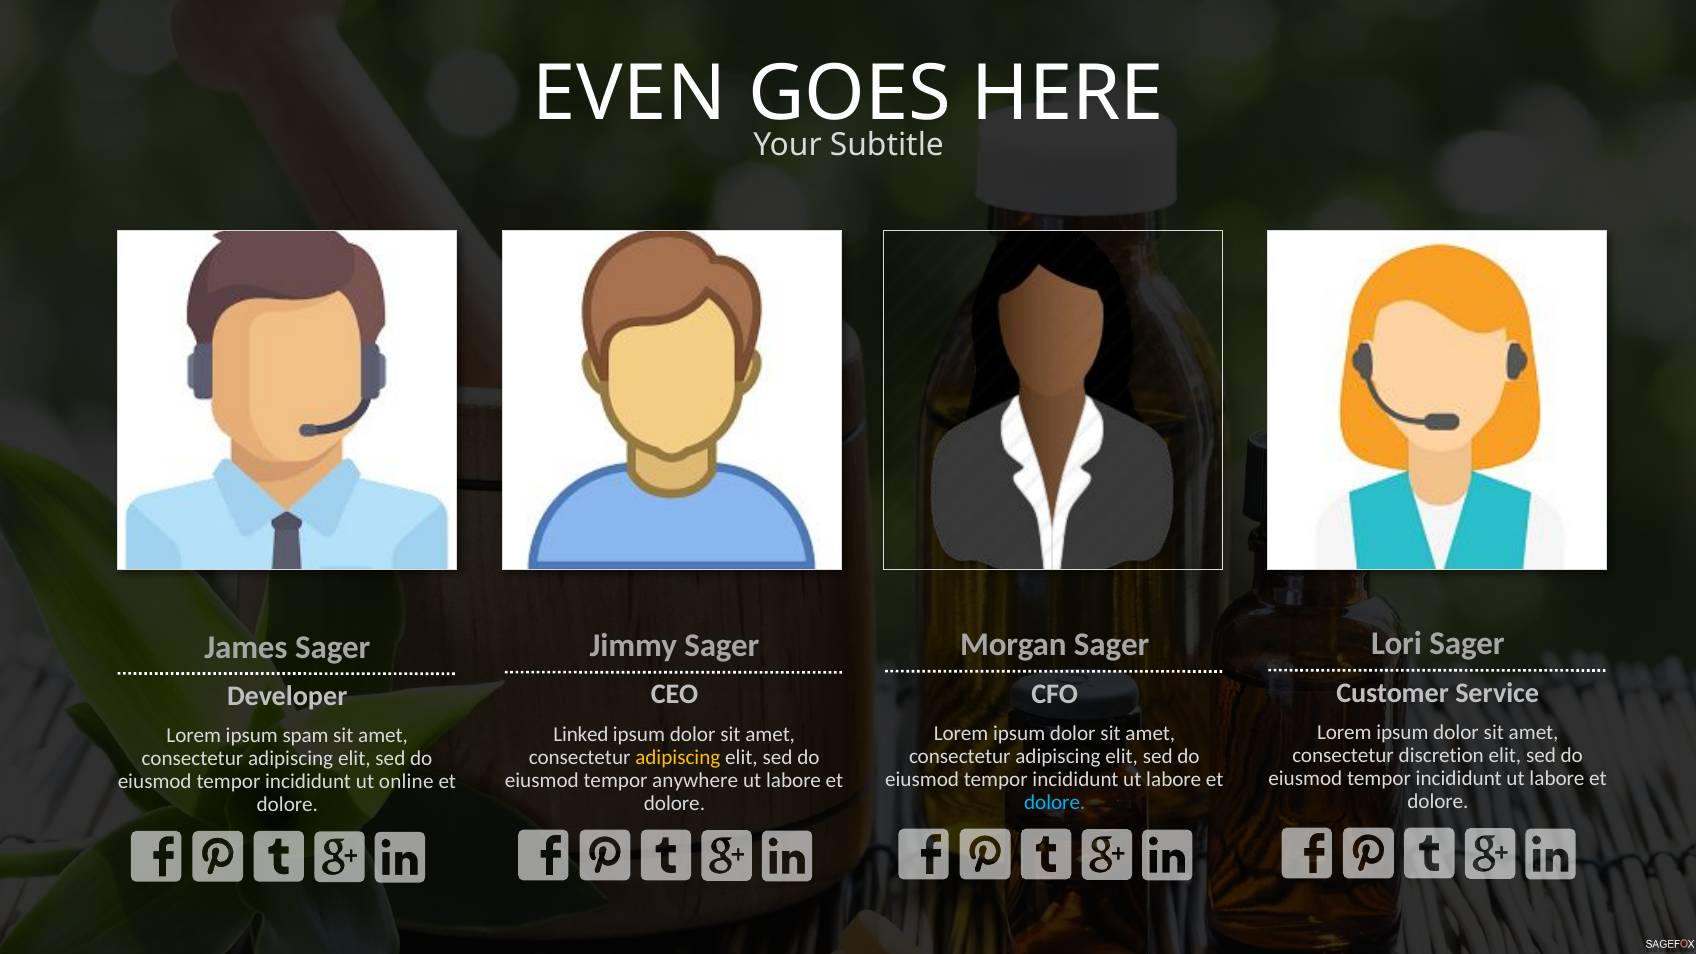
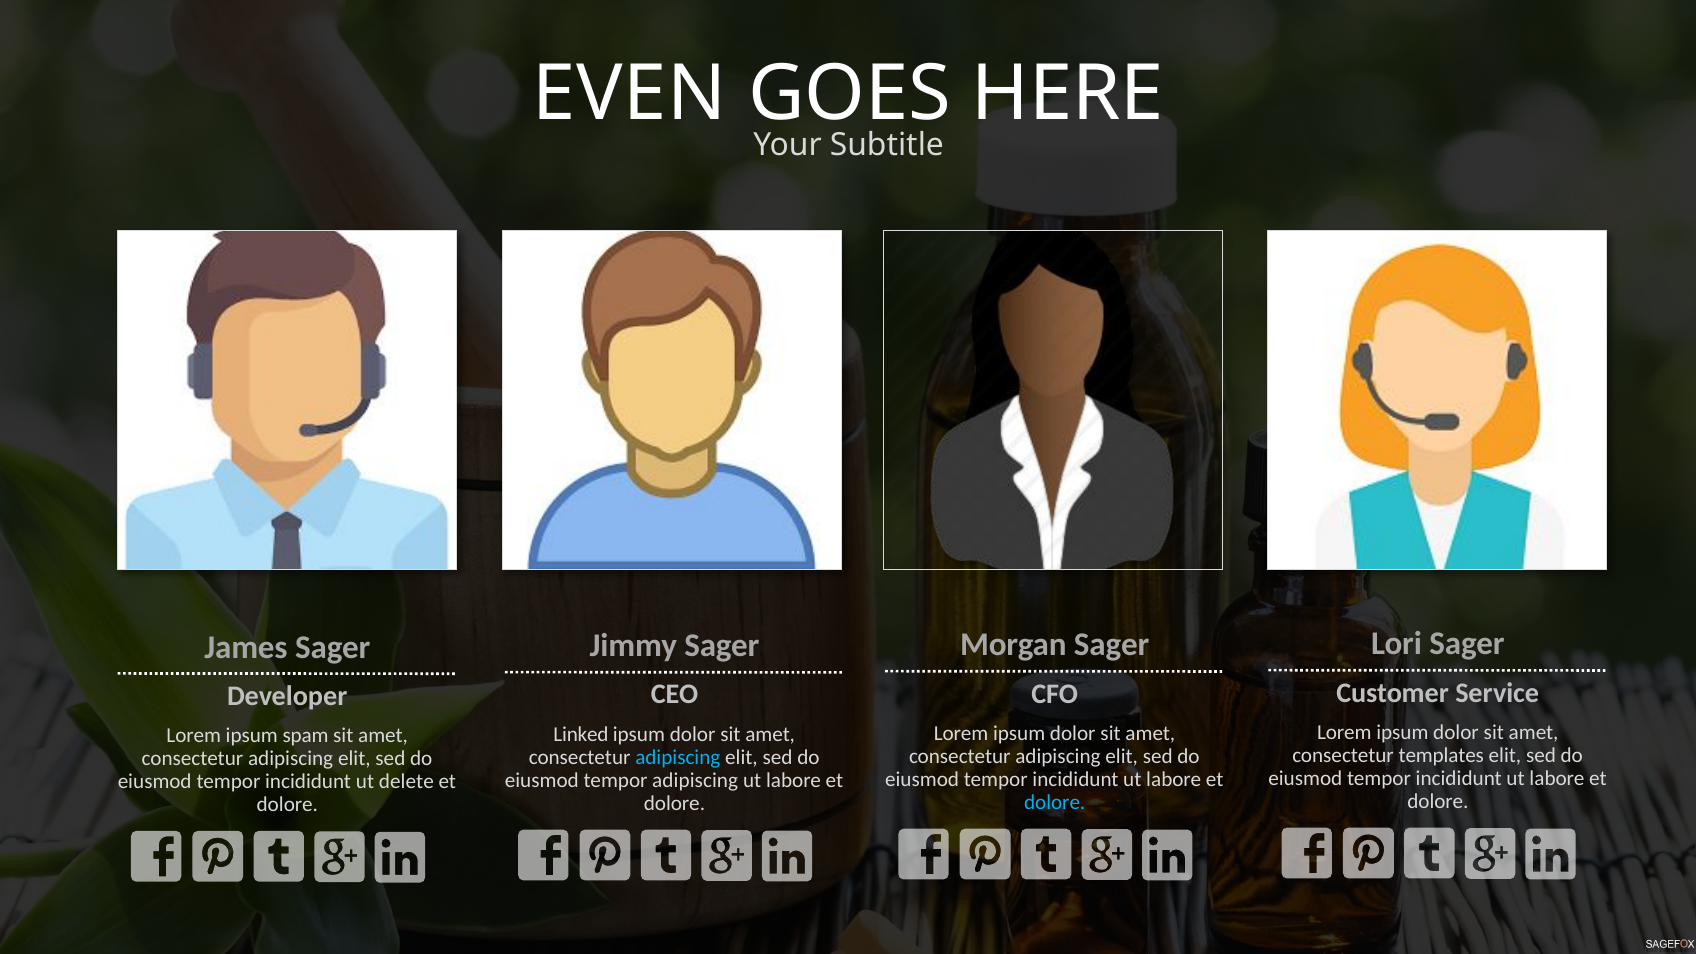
discretion: discretion -> templates
adipiscing at (678, 757) colour: yellow -> light blue
tempor anywhere: anywhere -> adipiscing
online: online -> delete
